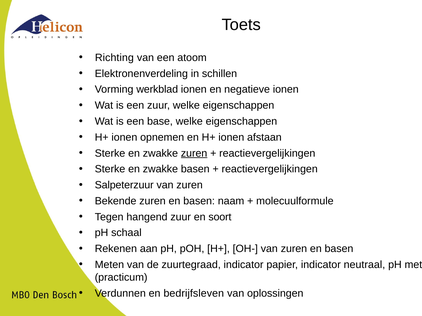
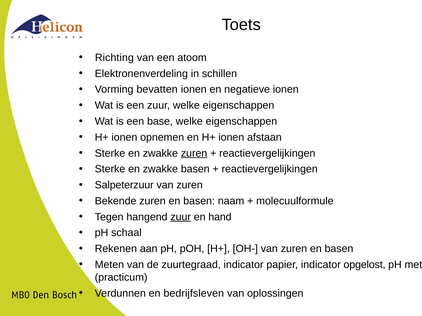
werkblad: werkblad -> bevatten
zuur at (181, 217) underline: none -> present
soort: soort -> hand
neutraal: neutraal -> opgelost
